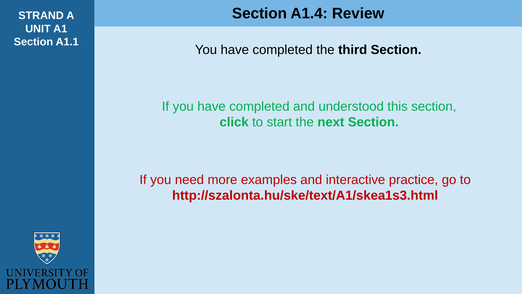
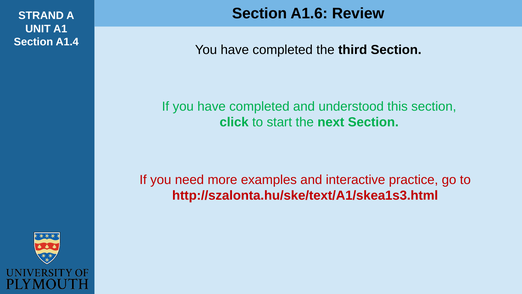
A1.4: A1.4 -> A1.6
A1.1: A1.1 -> A1.4
